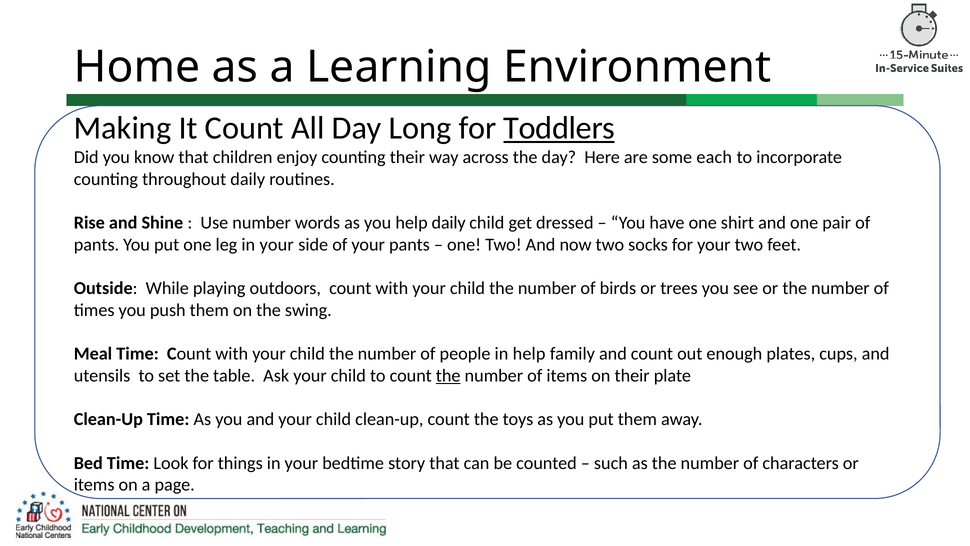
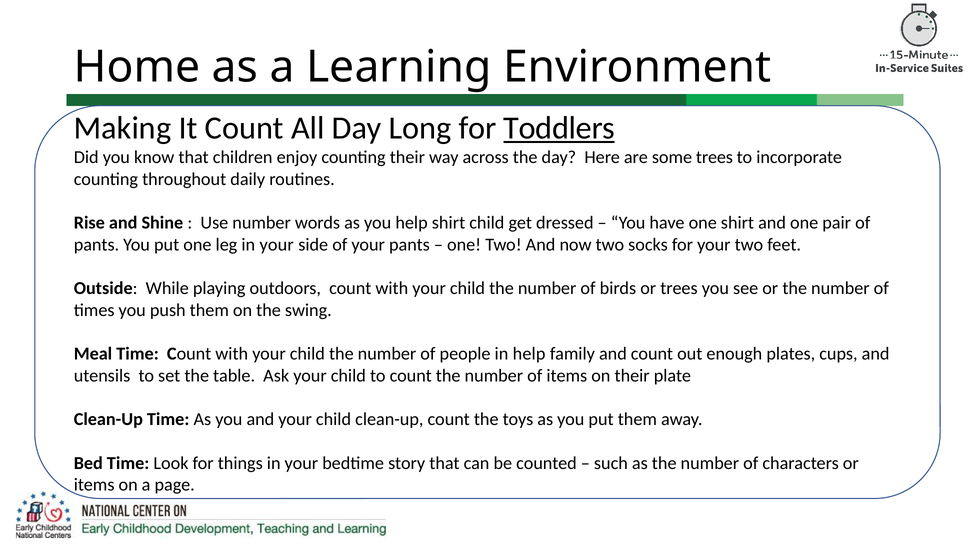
some each: each -> trees
help daily: daily -> shirt
the at (448, 376) underline: present -> none
